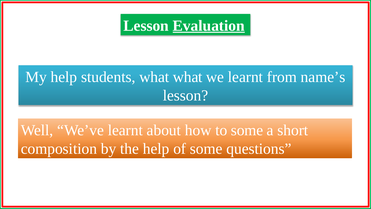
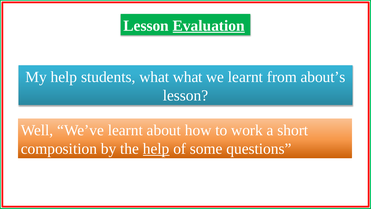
name’s: name’s -> about’s
to some: some -> work
help at (156, 149) underline: none -> present
